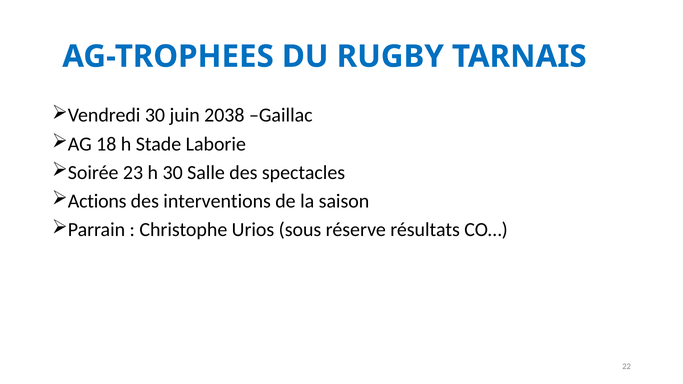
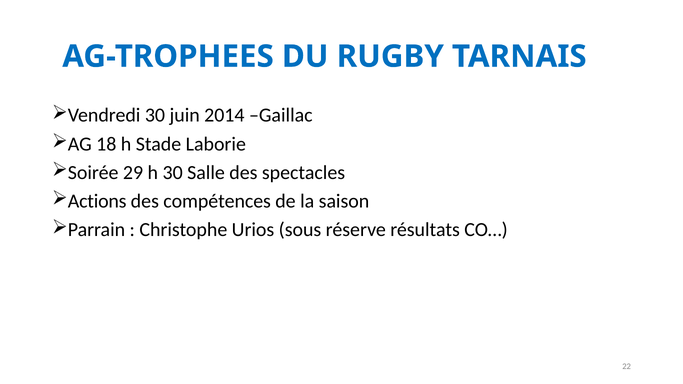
2038: 2038 -> 2014
23: 23 -> 29
interventions: interventions -> compétences
